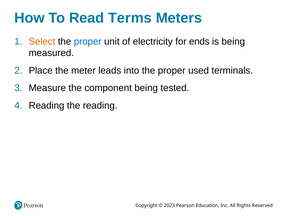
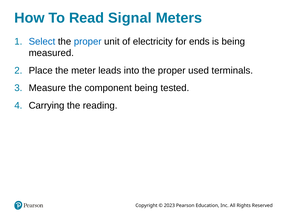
Terms: Terms -> Signal
Select colour: orange -> blue
Reading at (46, 105): Reading -> Carrying
